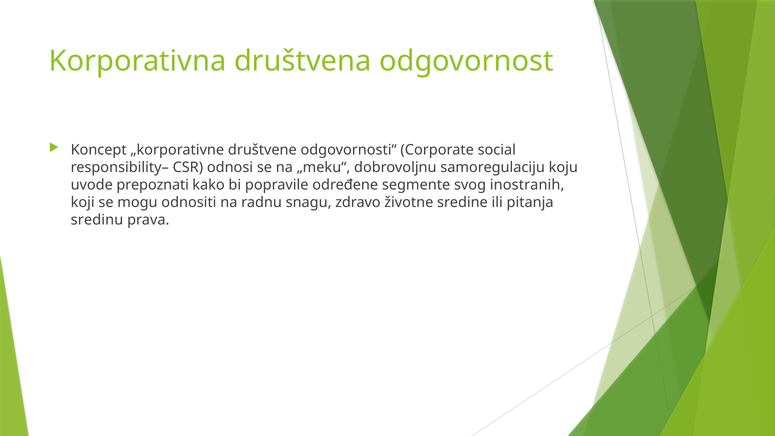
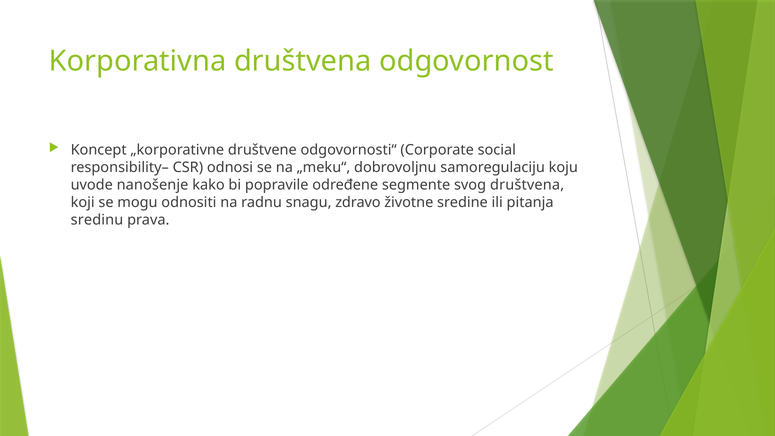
prepoznati: prepoznati -> nanošenje
svog inostranih: inostranih -> društvena
